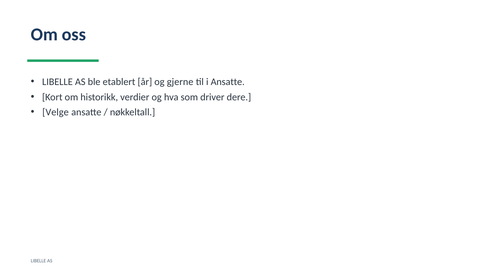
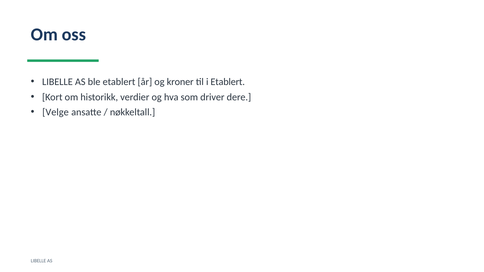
gjerne: gjerne -> kroner
i Ansatte: Ansatte -> Etablert
